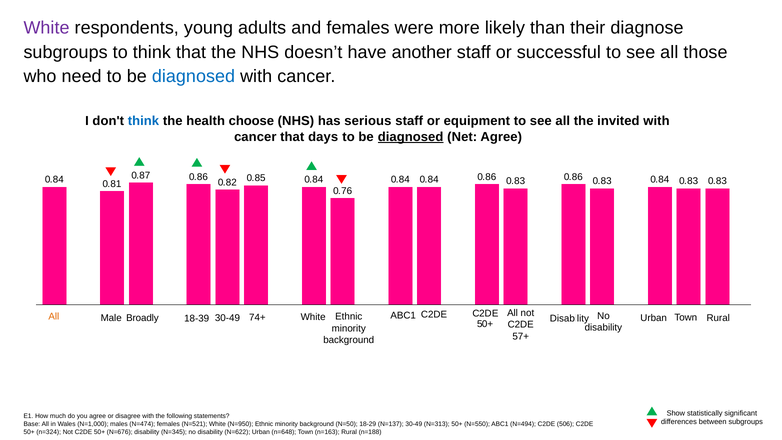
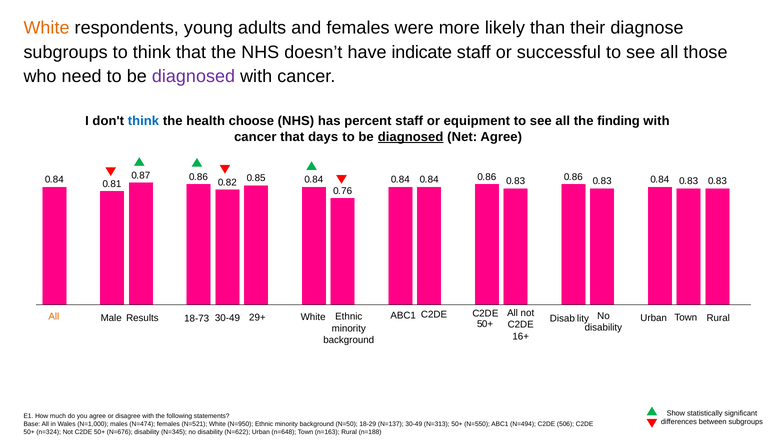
White at (46, 28) colour: purple -> orange
another: another -> indicate
diagnosed at (193, 77) colour: blue -> purple
serious: serious -> percent
invited: invited -> finding
Broadly: Broadly -> Results
18-39: 18-39 -> 18-73
74+: 74+ -> 29+
57+: 57+ -> 16+
